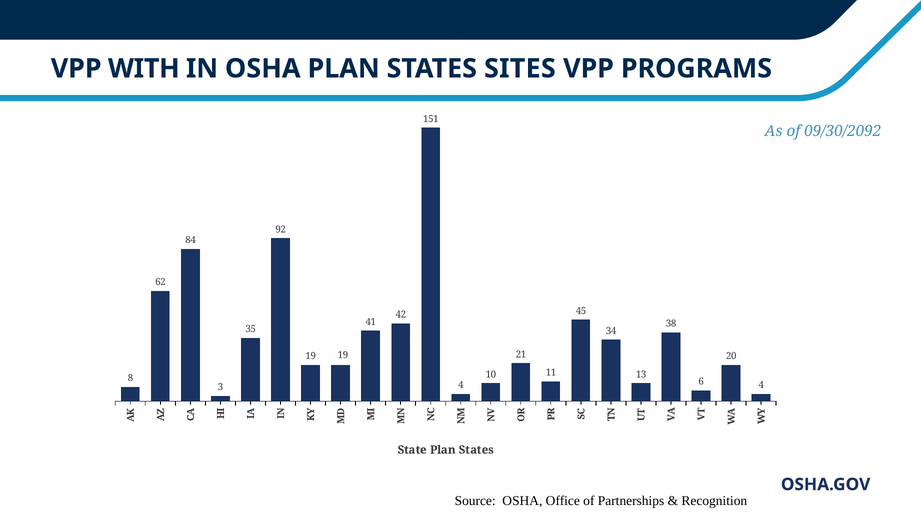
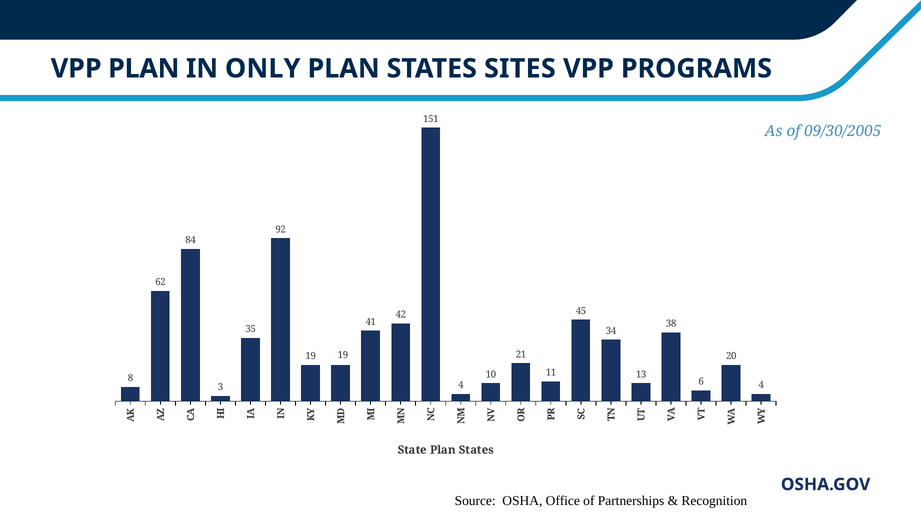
VPP WITH: WITH -> PLAN
IN OSHA: OSHA -> ONLY
09/30/2092: 09/30/2092 -> 09/30/2005
